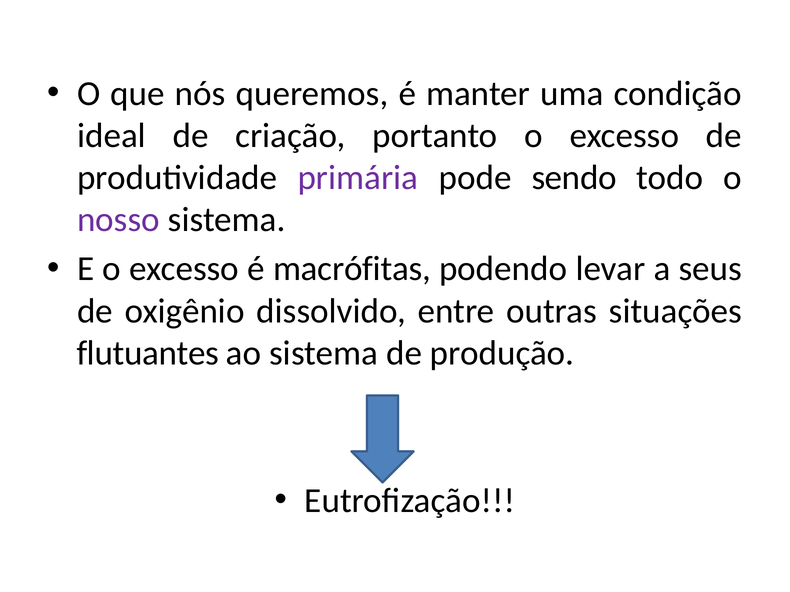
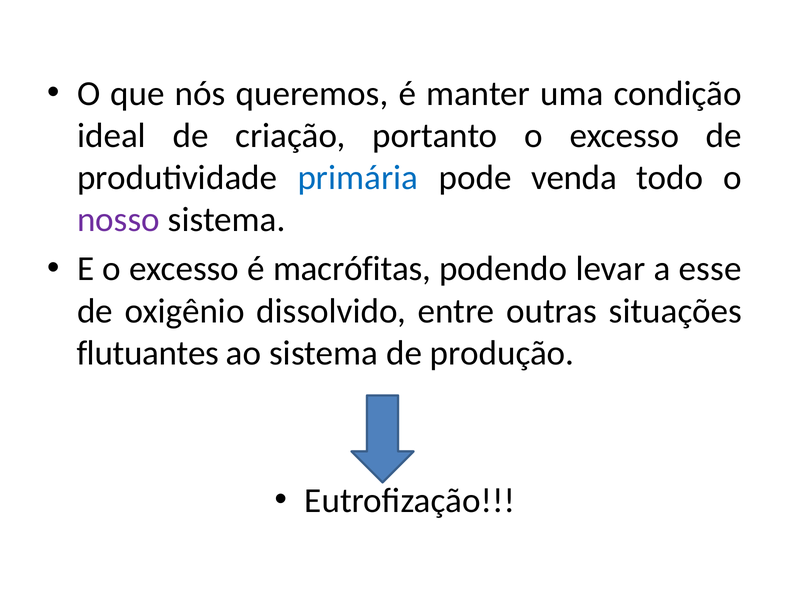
primária colour: purple -> blue
sendo: sendo -> venda
seus: seus -> esse
